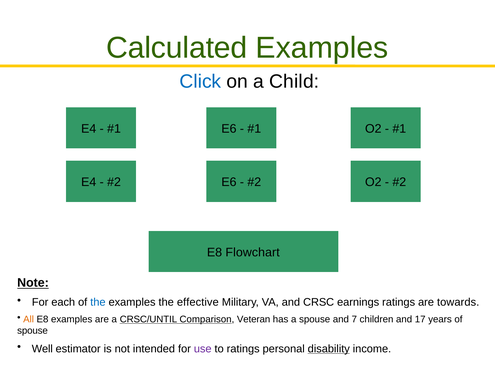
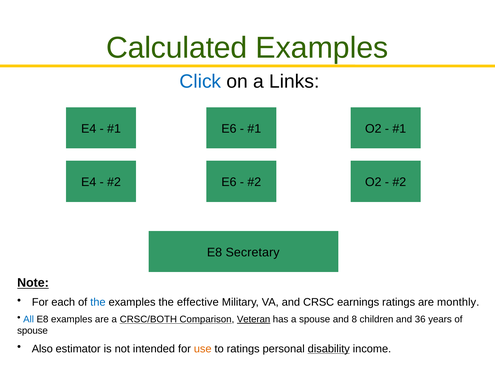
Child: Child -> Links
Flowchart: Flowchart -> Secretary
towards: towards -> monthly
All colour: orange -> blue
CRSC/UNTIL: CRSC/UNTIL -> CRSC/BOTH
Veteran underline: none -> present
7: 7 -> 8
17: 17 -> 36
Well: Well -> Also
use colour: purple -> orange
